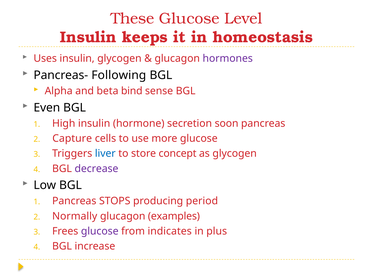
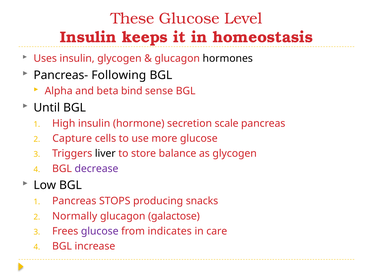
hormones colour: purple -> black
Even: Even -> Until
soon: soon -> scale
liver colour: blue -> black
concept: concept -> balance
period: period -> snacks
examples: examples -> galactose
plus: plus -> care
